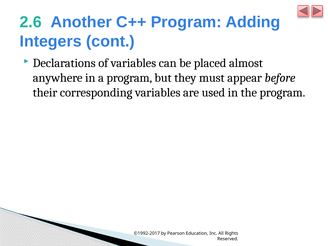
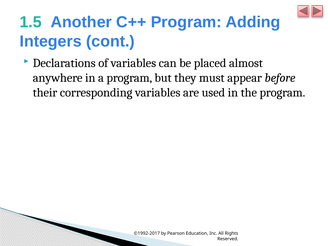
2.6: 2.6 -> 1.5
